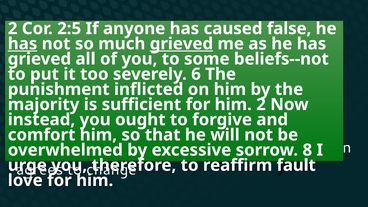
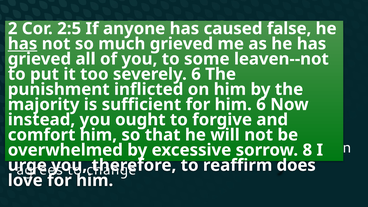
grieved at (181, 44) underline: present -> none
beliefs--not: beliefs--not -> leaven--not
him 2: 2 -> 6
fault: fault -> does
